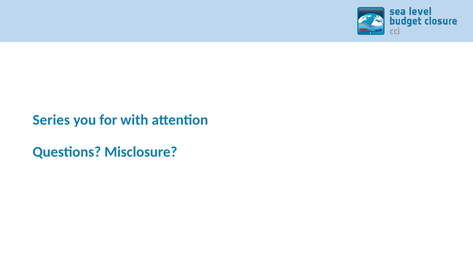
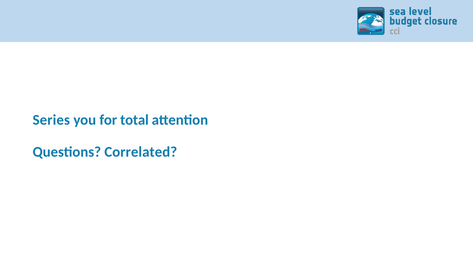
with: with -> total
Misclosure: Misclosure -> Correlated
